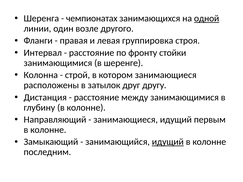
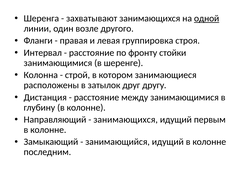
чемпионатах: чемпионатах -> захватывают
занимающиеся at (126, 120): занимающиеся -> занимающихся
идущий at (168, 142) underline: present -> none
